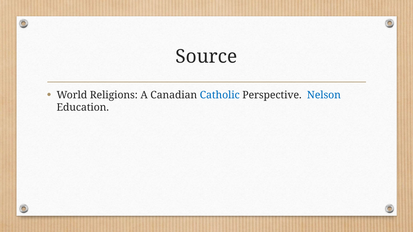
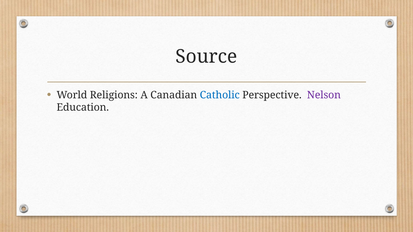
Nelson colour: blue -> purple
